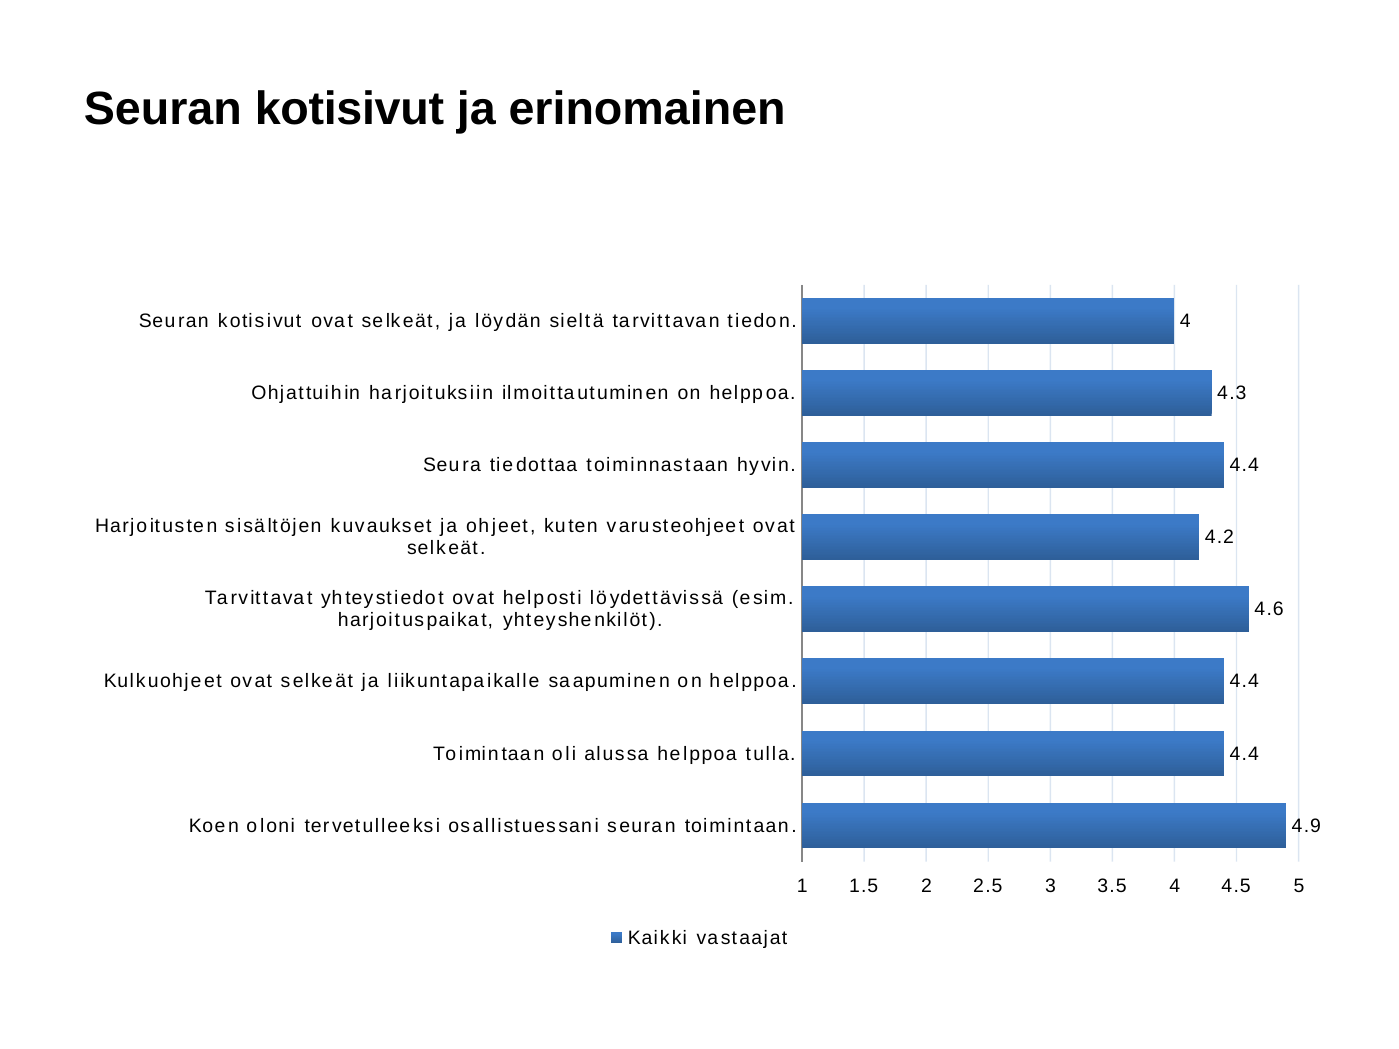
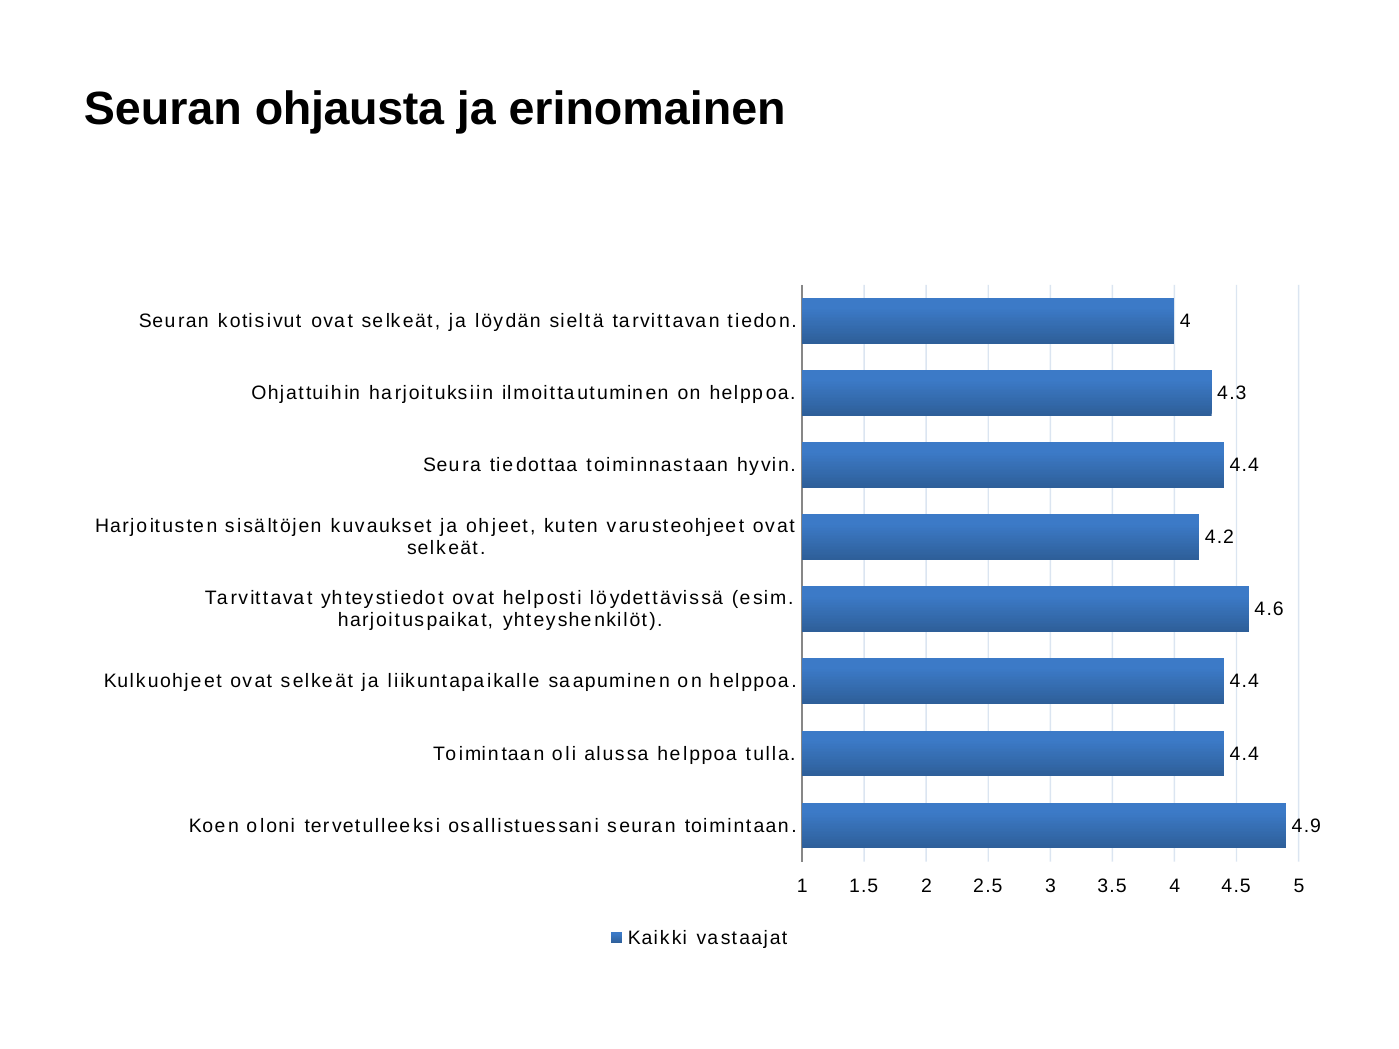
kotisivut at (349, 109): kotisivut -> ohjausta
